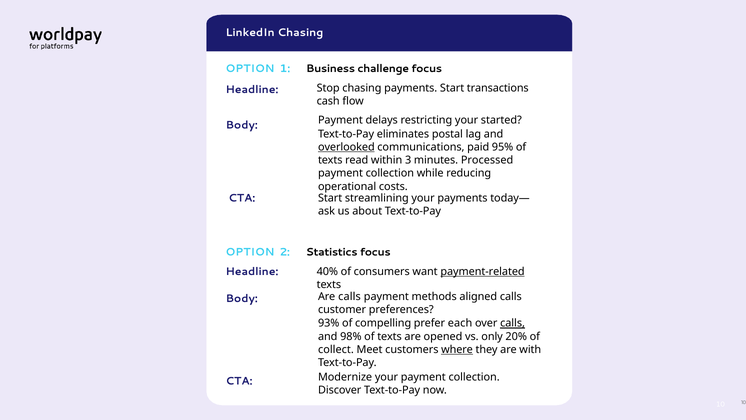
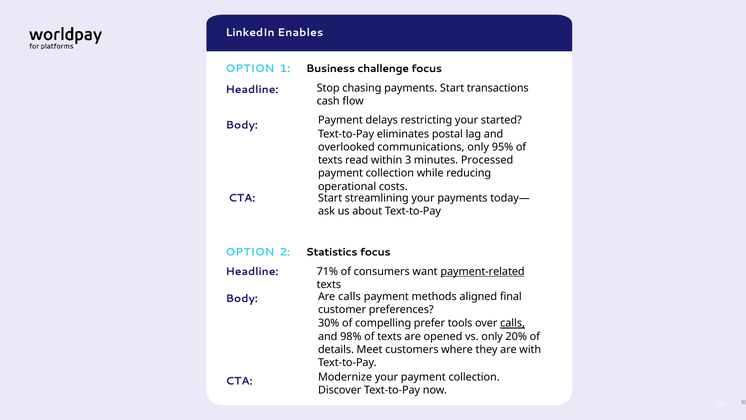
LinkedIn Chasing: Chasing -> Enables
overlooked underline: present -> none
communications paid: paid -> only
40%: 40% -> 71%
aligned calls: calls -> final
93%: 93% -> 30%
each: each -> tools
collect: collect -> details
where underline: present -> none
